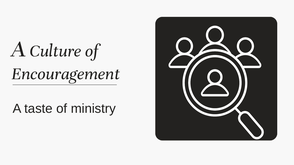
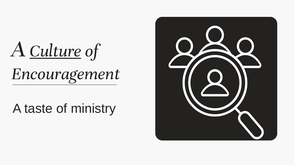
Culture underline: none -> present
